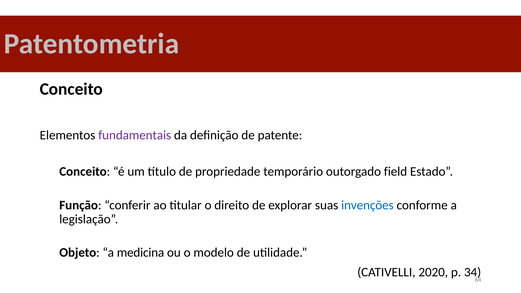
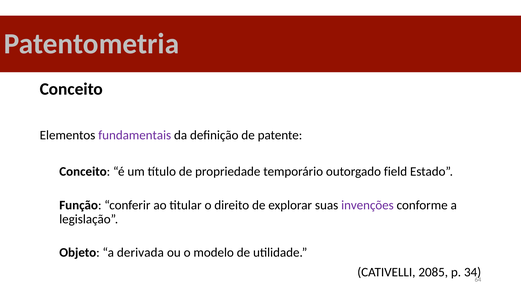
invenções colour: blue -> purple
medicina: medicina -> derivada
2020: 2020 -> 2085
